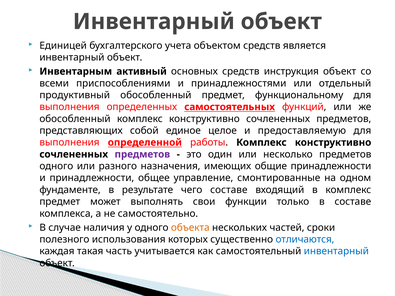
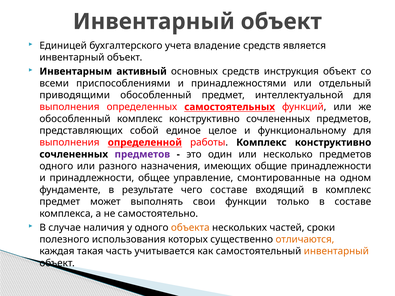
объектом: объектом -> владение
продуктивный: продуктивный -> приводящими
функциональному: функциональному -> интеллектуальной
предоставляемую: предоставляемую -> функциональному
отличаются colour: blue -> orange
инвентарный at (336, 251) colour: blue -> orange
